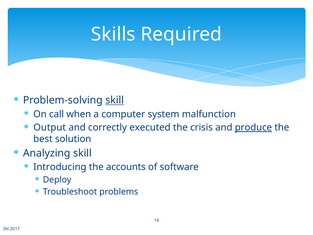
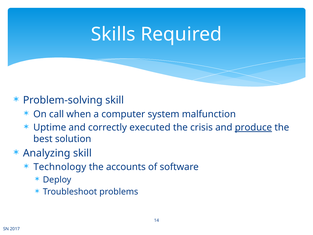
skill at (115, 100) underline: present -> none
Output: Output -> Uptime
Introducing: Introducing -> Technology
